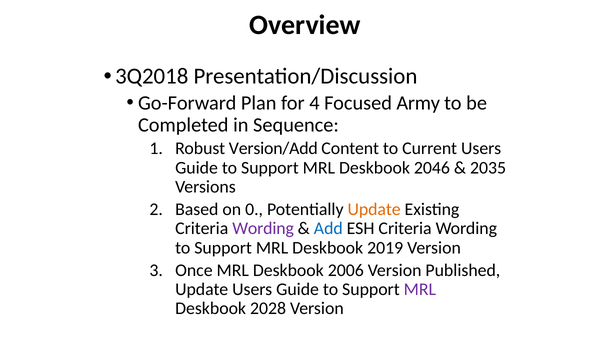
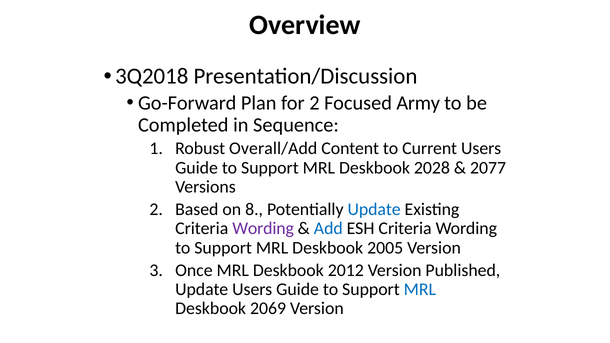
for 4: 4 -> 2
Version/Add: Version/Add -> Overall/Add
2046: 2046 -> 2028
2035: 2035 -> 2077
0: 0 -> 8
Update at (374, 209) colour: orange -> blue
2019: 2019 -> 2005
2006: 2006 -> 2012
MRL at (420, 290) colour: purple -> blue
2028: 2028 -> 2069
